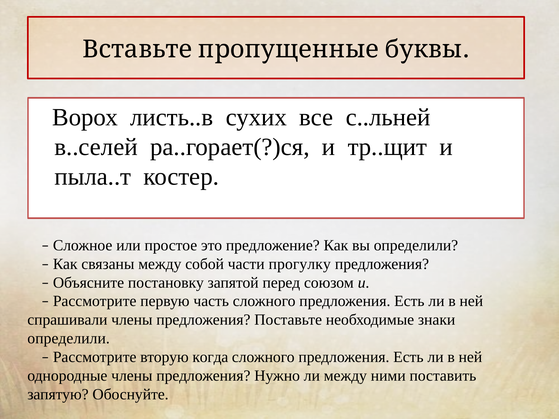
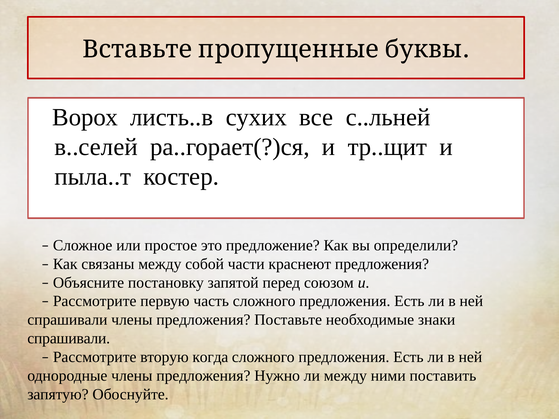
прогулку: прогулку -> краснеют
определили at (69, 339): определили -> спрашивали
